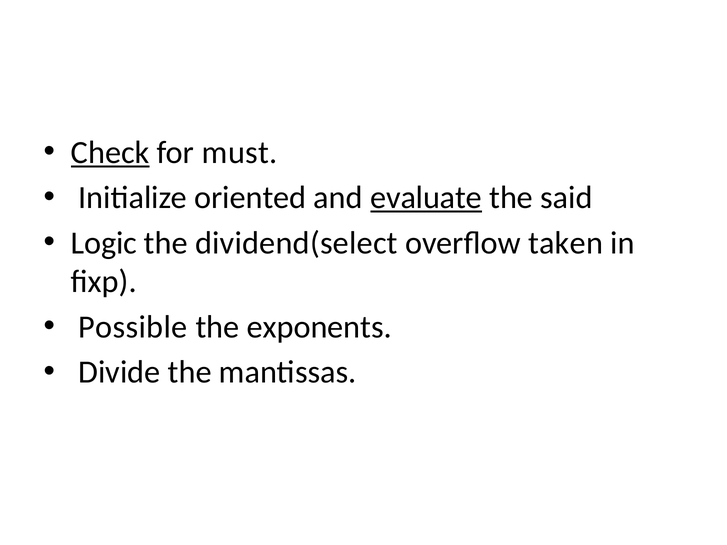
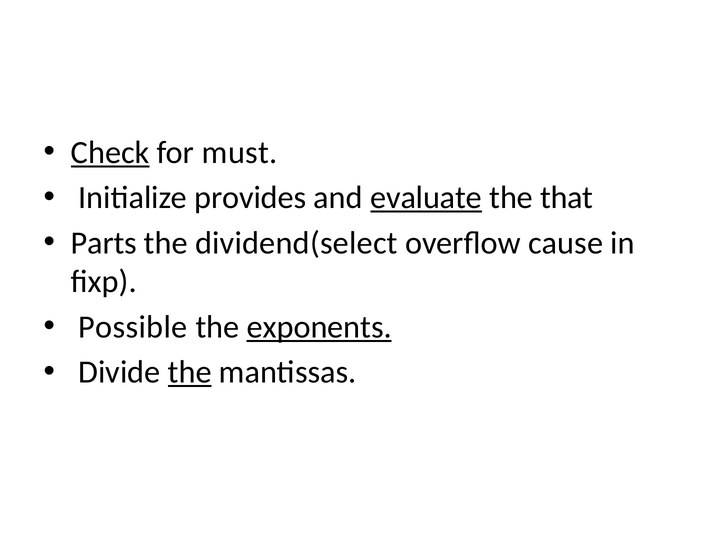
oriented: oriented -> provides
said: said -> that
Logic: Logic -> Parts
taken: taken -> cause
exponents underline: none -> present
the at (190, 372) underline: none -> present
